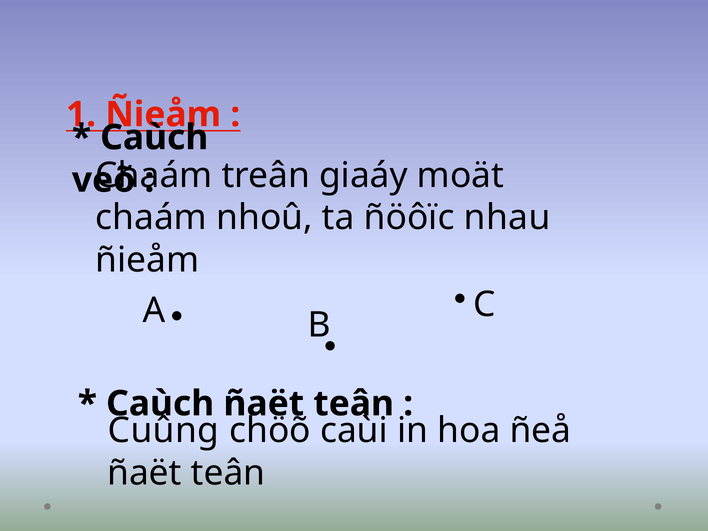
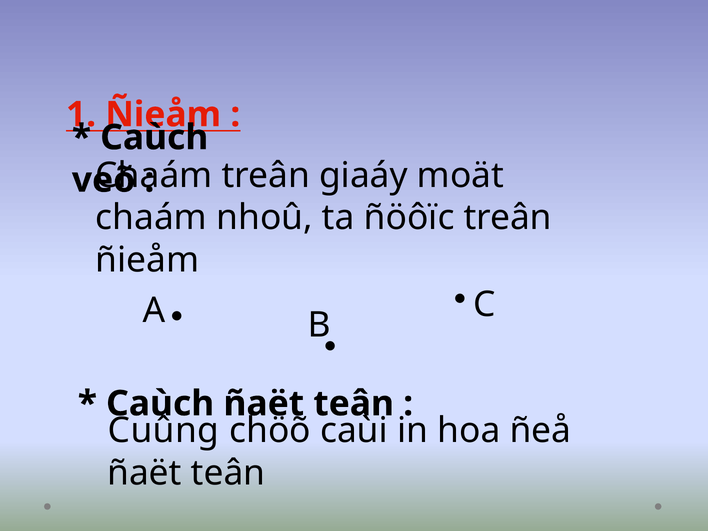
ñöôïc nhau: nhau -> treân
